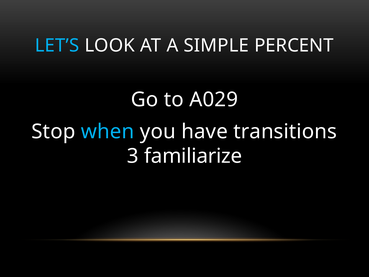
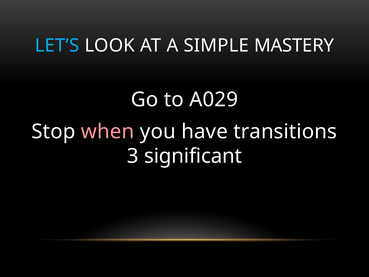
PERCENT: PERCENT -> MASTERY
when colour: light blue -> pink
familiarize: familiarize -> significant
